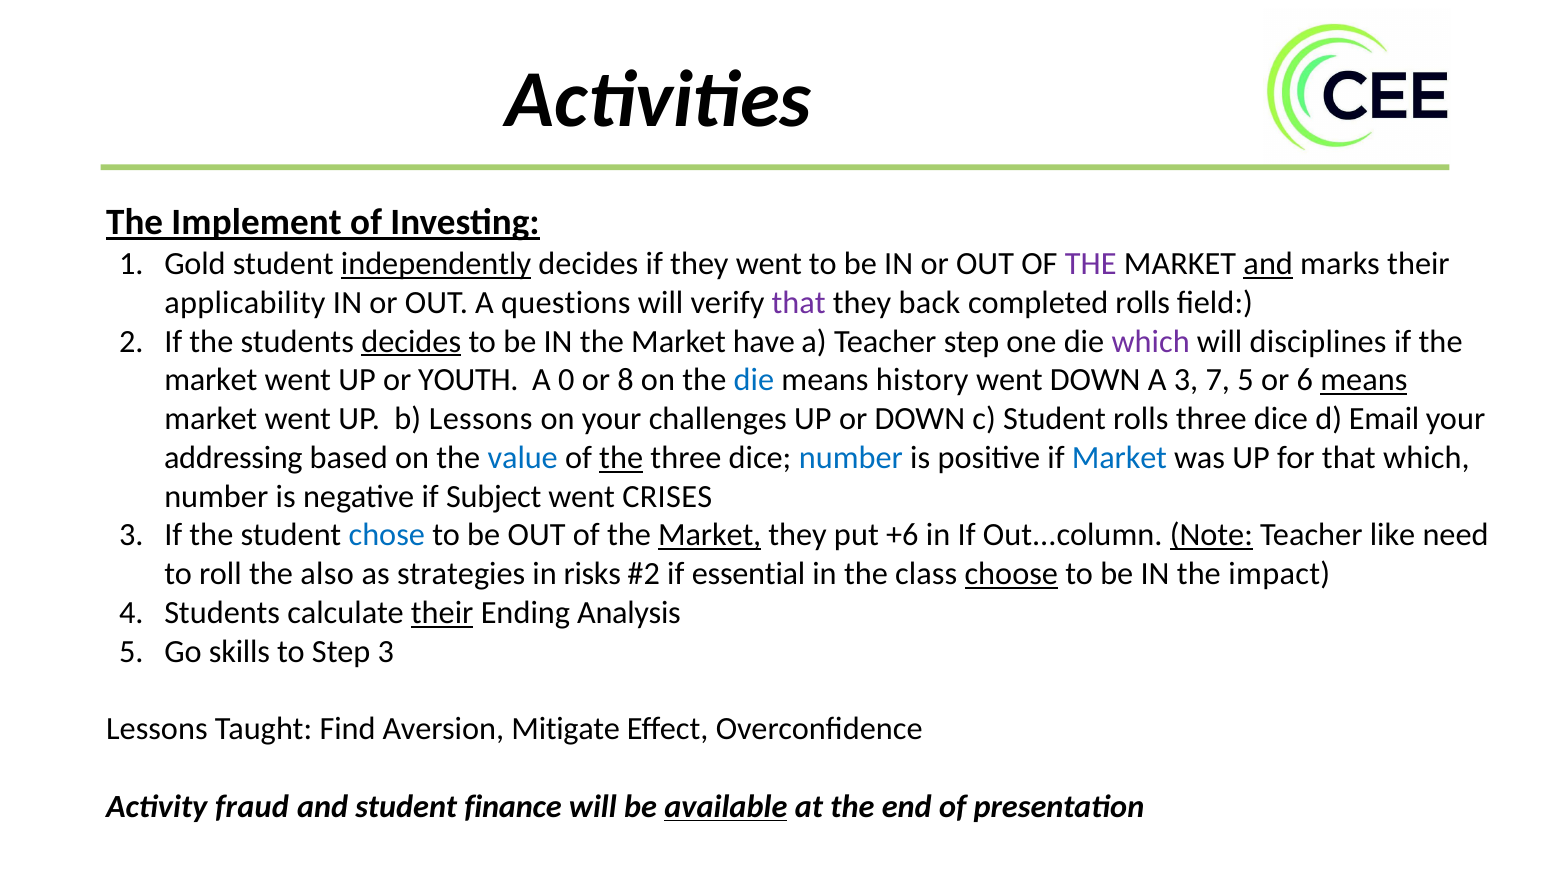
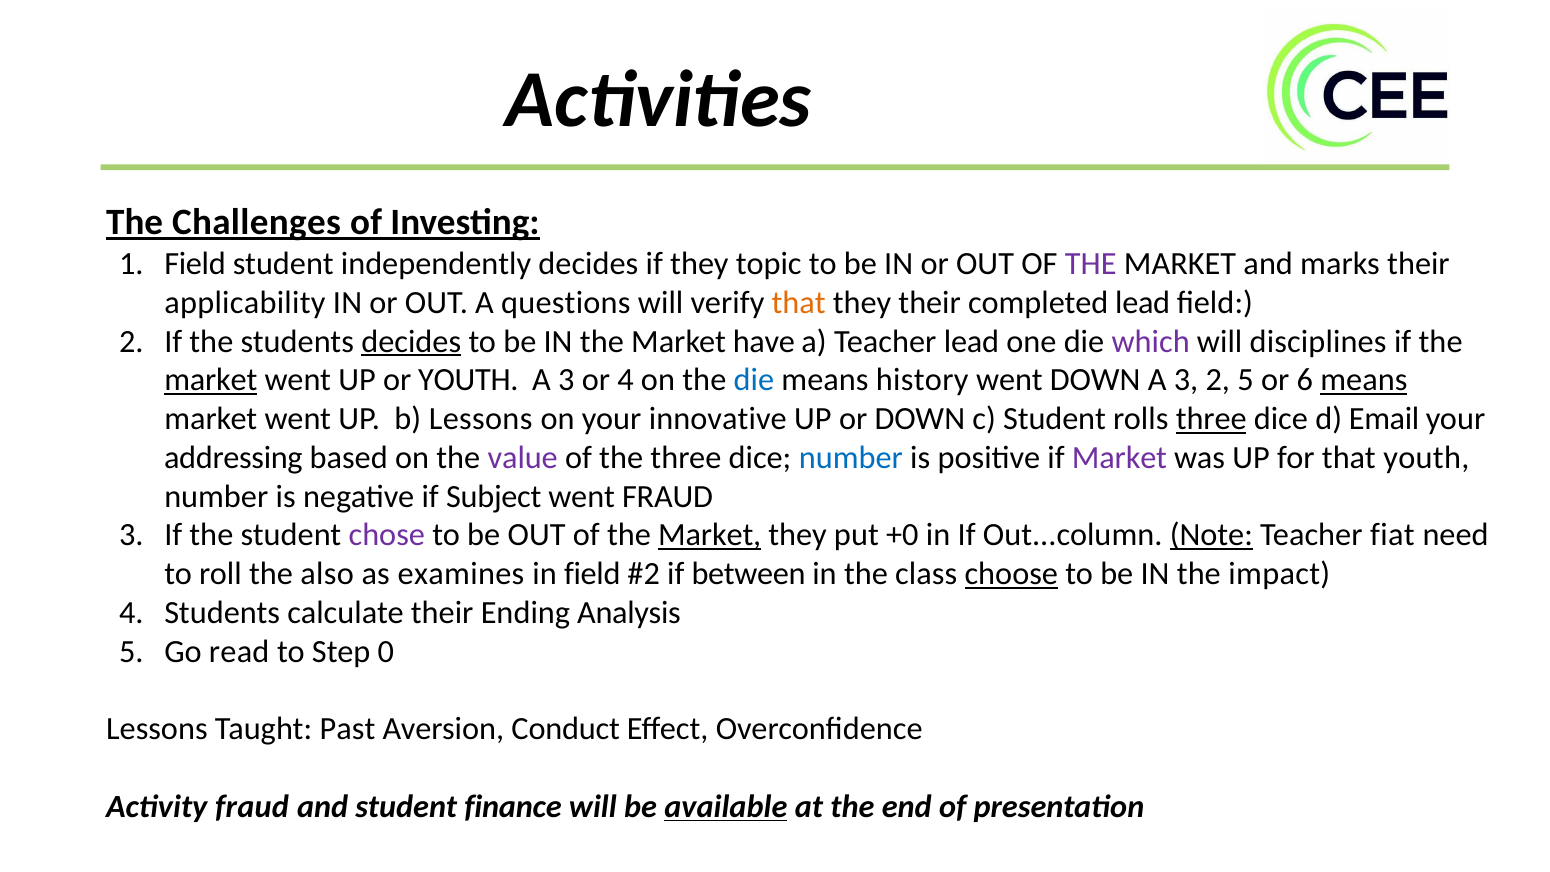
Implement: Implement -> Challenges
1 Gold: Gold -> Field
independently underline: present -> none
they went: went -> topic
and at (1268, 264) underline: present -> none
that at (799, 303) colour: purple -> orange
they back: back -> their
completed rolls: rolls -> lead
Teacher step: step -> lead
market at (211, 380) underline: none -> present
0 at (566, 380): 0 -> 3
or 8: 8 -> 4
3 7: 7 -> 2
challenges: challenges -> innovative
three at (1211, 419) underline: none -> present
value colour: blue -> purple
the at (621, 458) underline: present -> none
Market at (1119, 458) colour: blue -> purple
that which: which -> youth
went CRISES: CRISES -> FRAUD
chose colour: blue -> purple
+6: +6 -> +0
like: like -> fiat
strategies: strategies -> examines
in risks: risks -> field
essential: essential -> between
their at (442, 613) underline: present -> none
skills: skills -> read
Step 3: 3 -> 0
Find: Find -> Past
Mitigate: Mitigate -> Conduct
